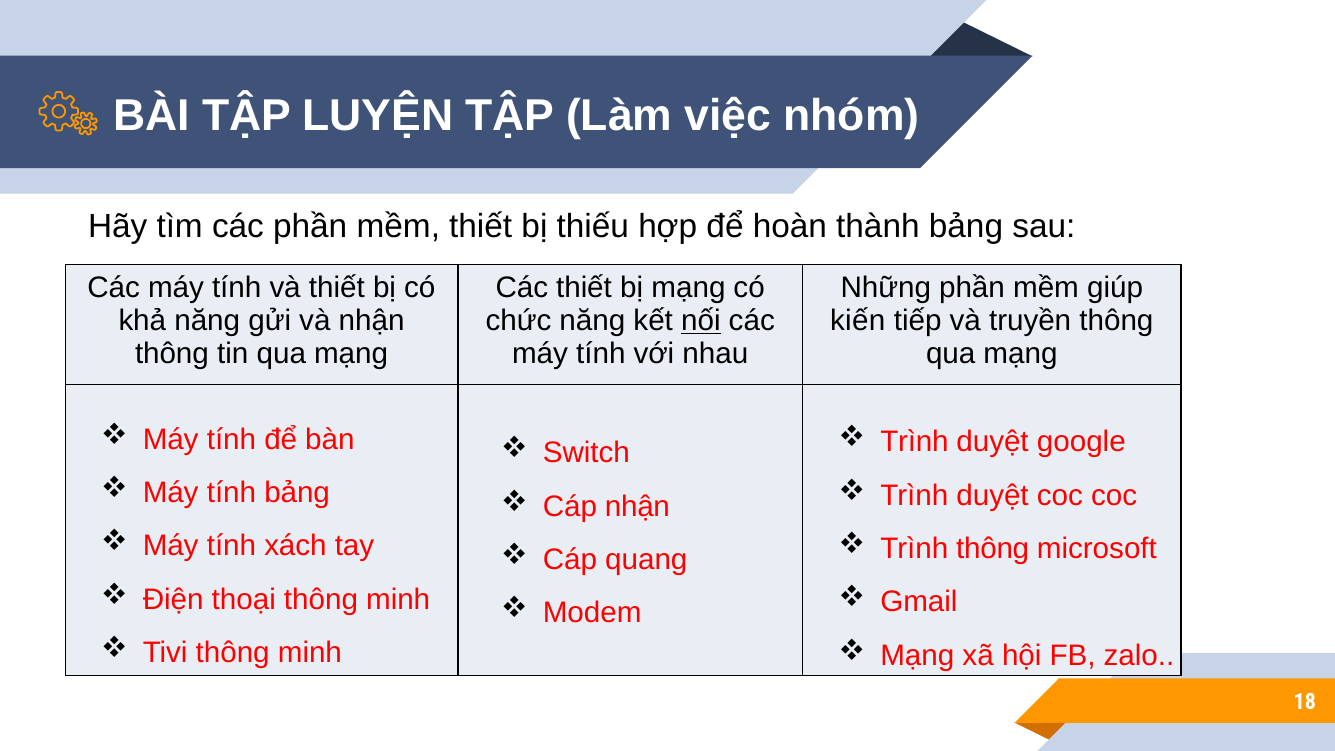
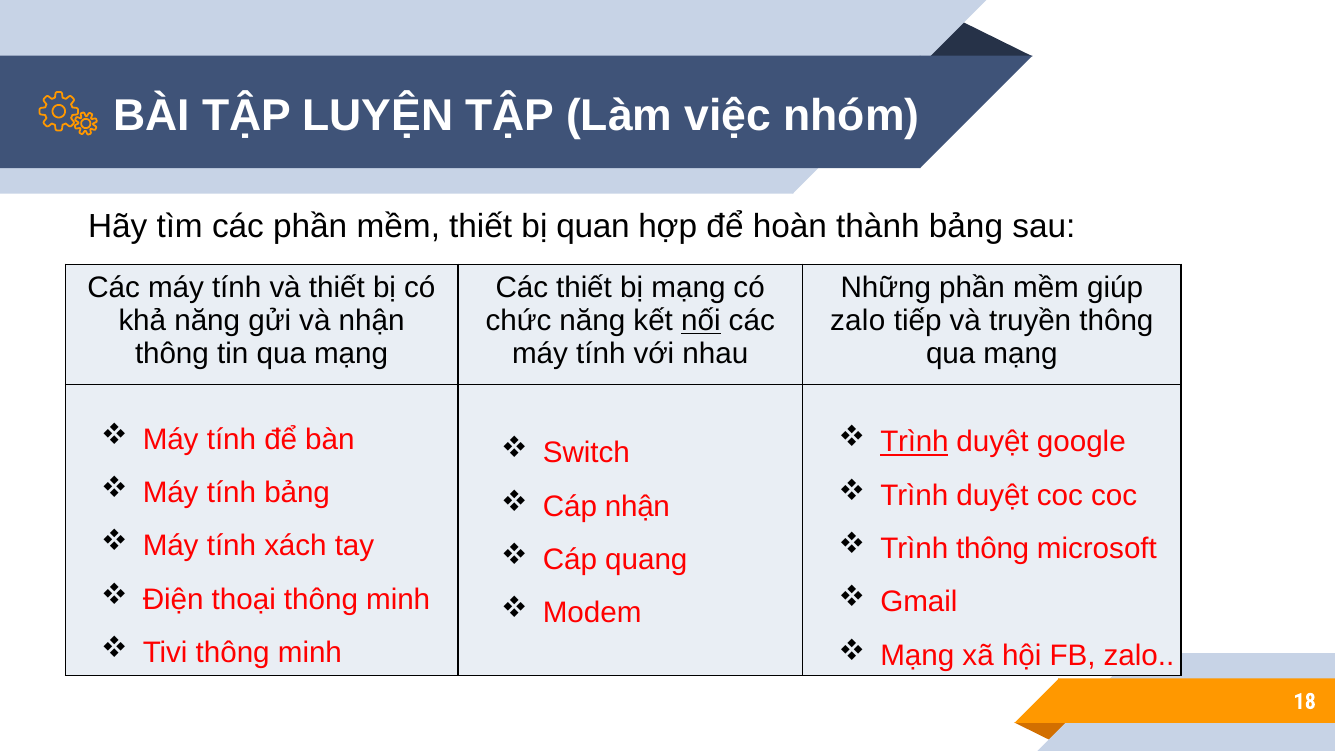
thiếu: thiếu -> quan
kiến at (858, 321): kiến -> zalo
Trình at (914, 442) underline: none -> present
